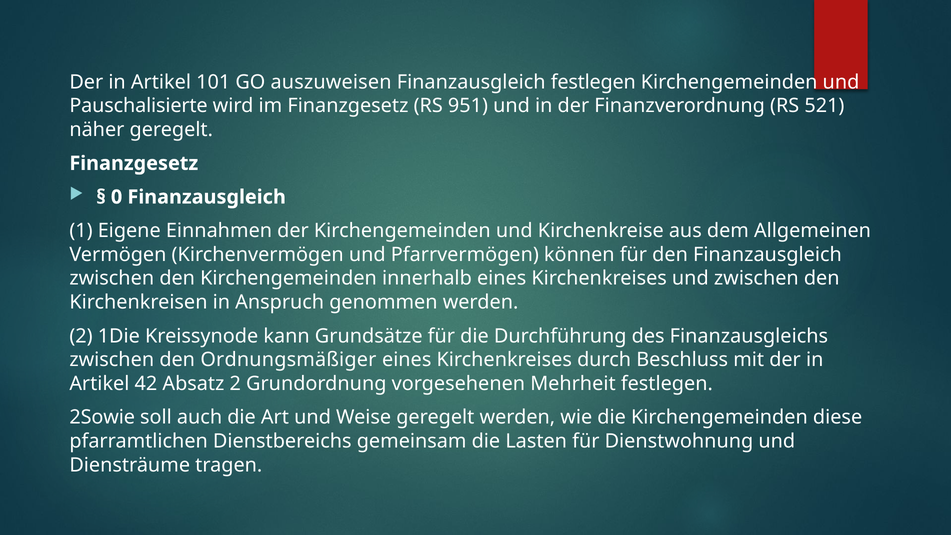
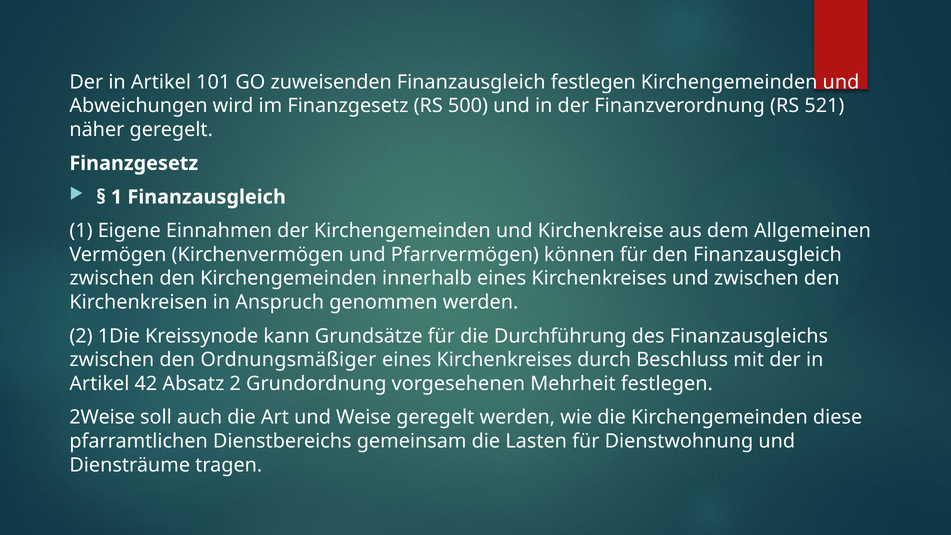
auszuweisen: auszuweisen -> zuweisenden
Pauschalisierte: Pauschalisierte -> Abweichungen
951: 951 -> 500
0 at (117, 197): 0 -> 1
2Sowie: 2Sowie -> 2Weise
